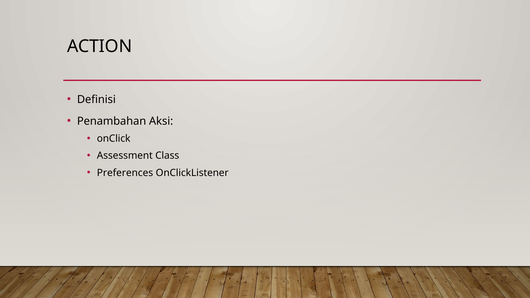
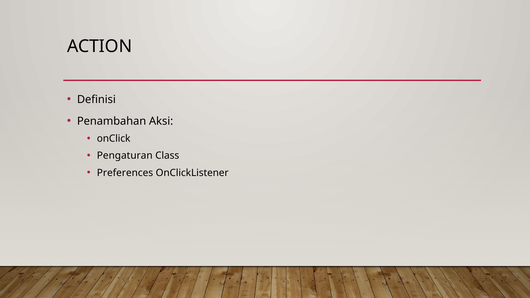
Assessment: Assessment -> Pengaturan
